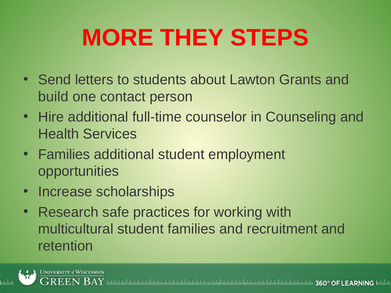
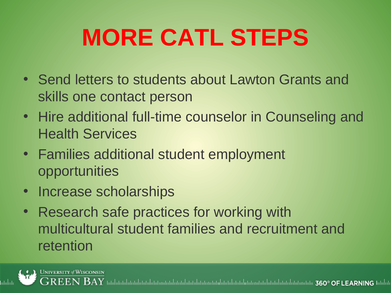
THEY: THEY -> CATL
build: build -> skills
